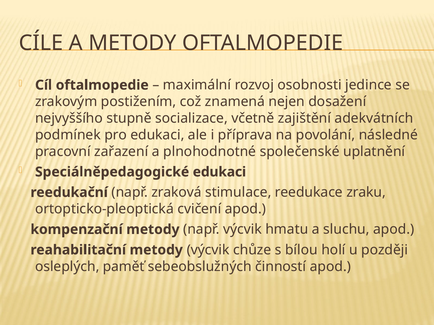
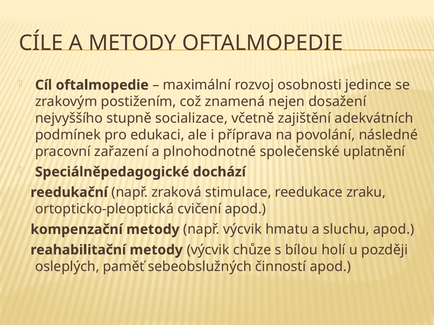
Speciálněpedagogické edukaci: edukaci -> dochází
